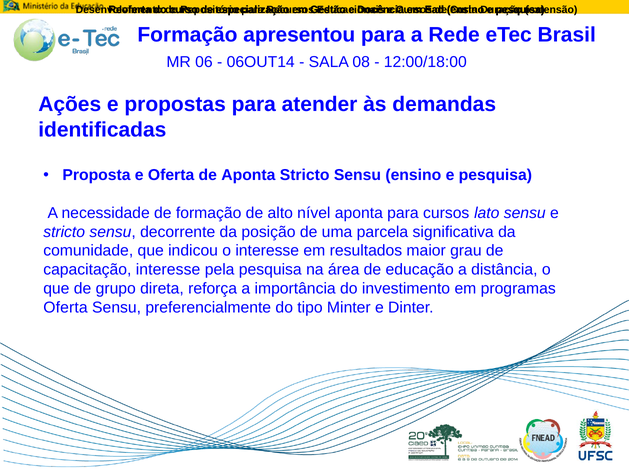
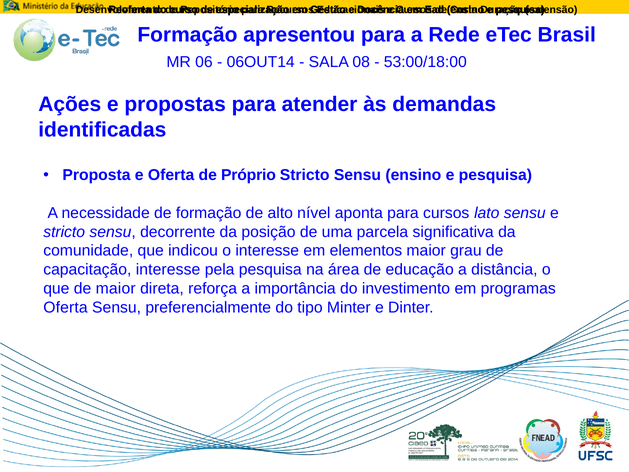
12:00/18:00: 12:00/18:00 -> 53:00/18:00
de Aponta: Aponta -> Próprio
resultados: resultados -> elementos
de grupo: grupo -> maior
